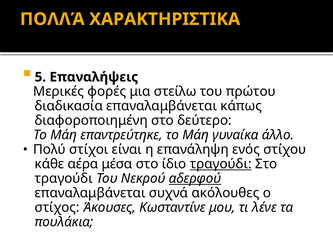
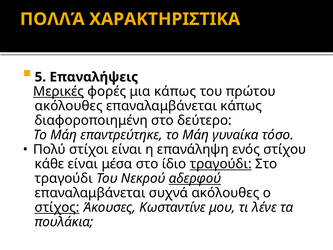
Μερικές underline: none -> present
μια στείλω: στείλω -> κάπως
διαδικασία at (69, 106): διαδικασία -> ακόλουθες
άλλο: άλλο -> τόσο
κάθε αέρα: αέρα -> είναι
στίχος underline: none -> present
